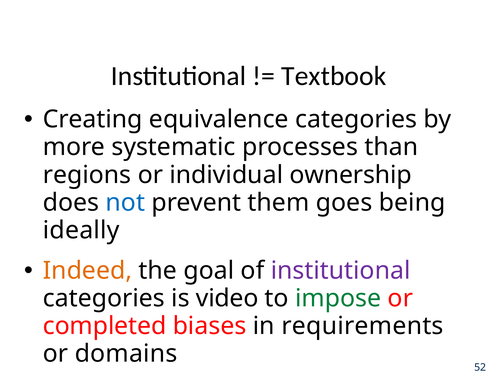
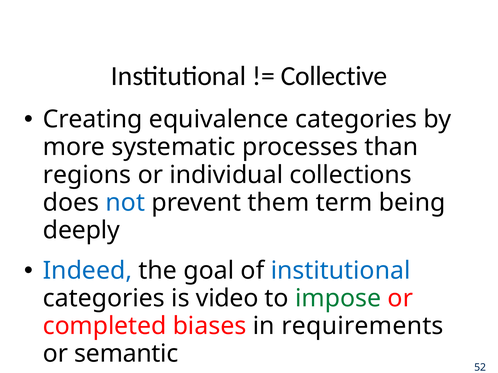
Textbook: Textbook -> Collective
ownership: ownership -> collections
goes: goes -> term
ideally: ideally -> deeply
Indeed colour: orange -> blue
institutional at (341, 271) colour: purple -> blue
domains: domains -> semantic
